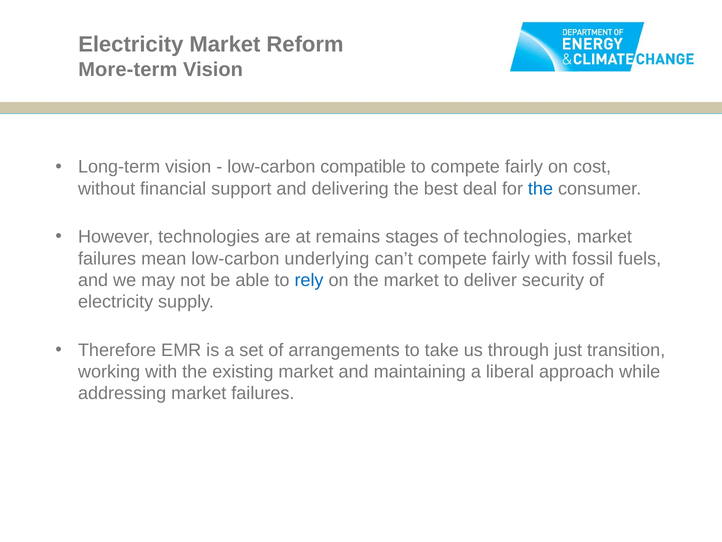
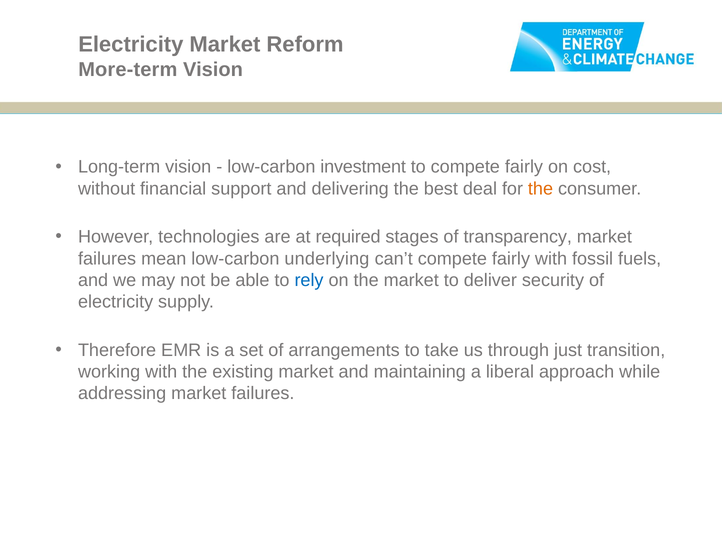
compatible: compatible -> investment
the at (541, 189) colour: blue -> orange
remains: remains -> required
of technologies: technologies -> transparency
